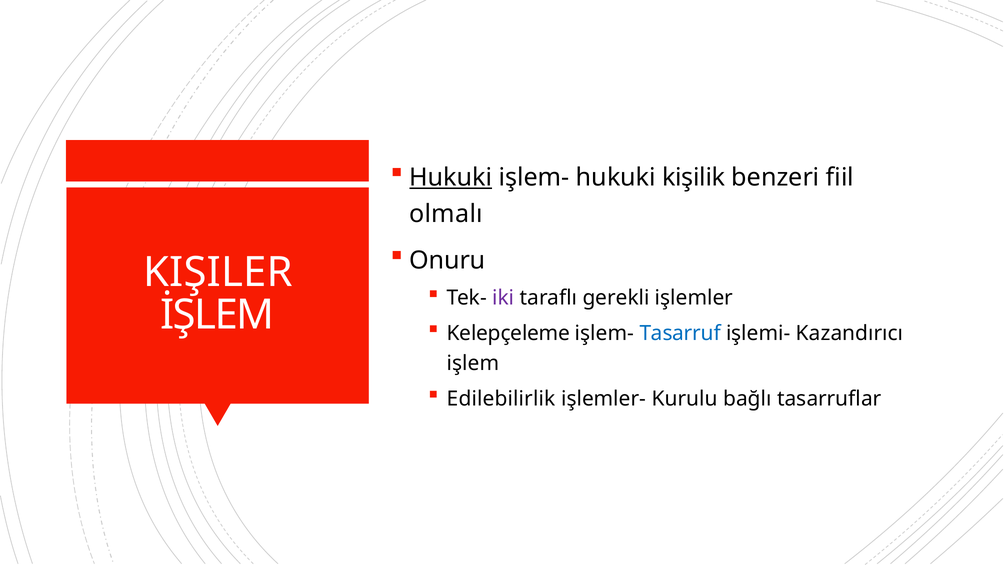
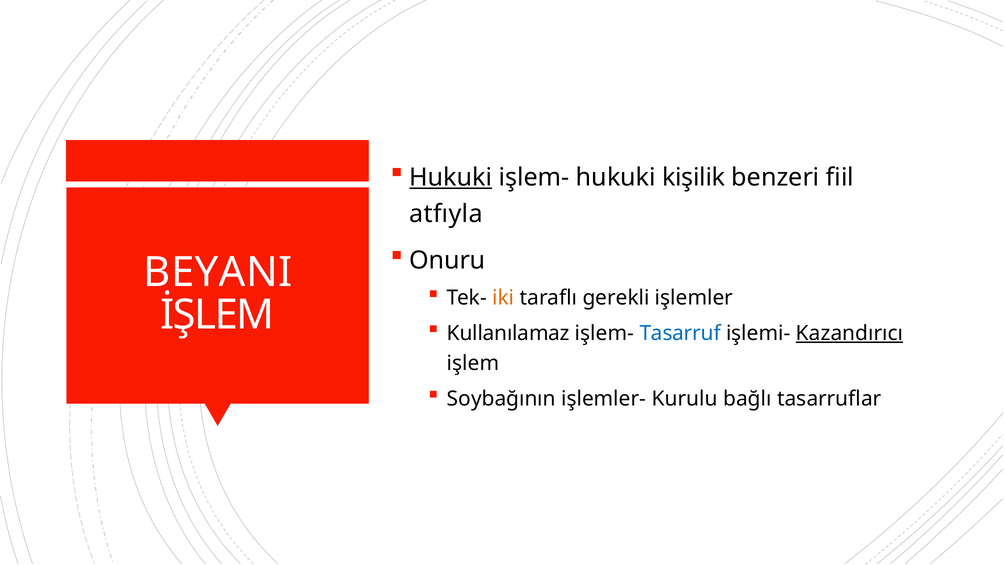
olmalı: olmalı -> atfıyla
KIŞILER: KIŞILER -> BEYANI
iki colour: purple -> orange
Kelepçeleme: Kelepçeleme -> Kullanılamaz
Kazandırıcı underline: none -> present
Edilebilirlik: Edilebilirlik -> Soybağının
